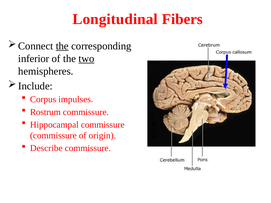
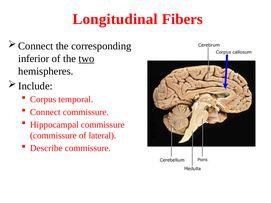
the at (62, 46) underline: present -> none
impulses: impulses -> temporal
Rostrum: Rostrum -> Connect
origin: origin -> lateral
